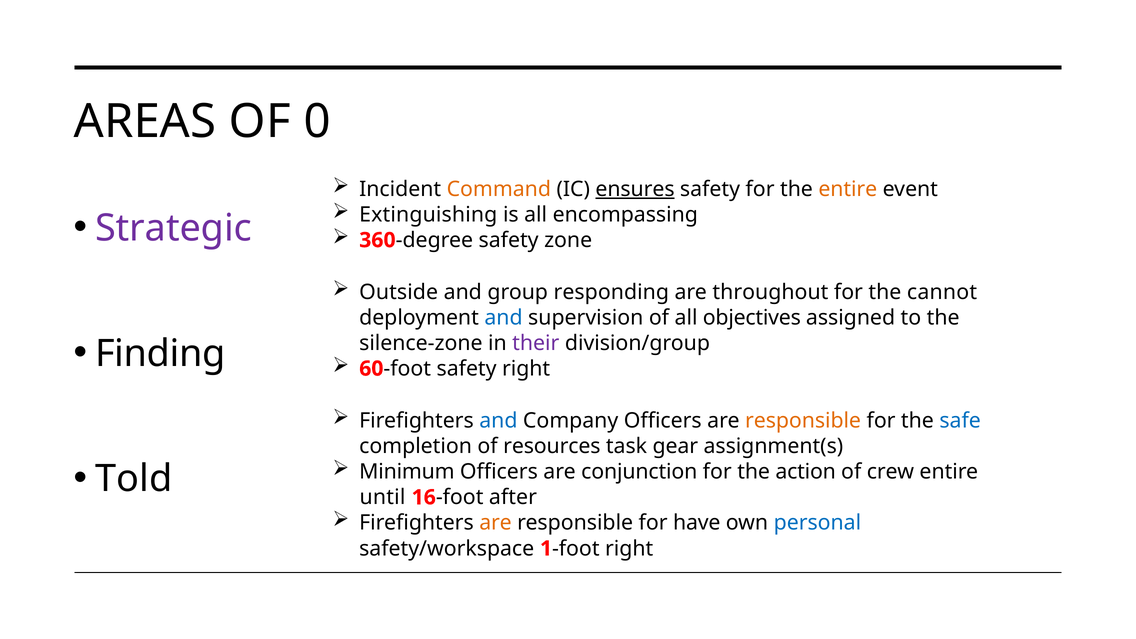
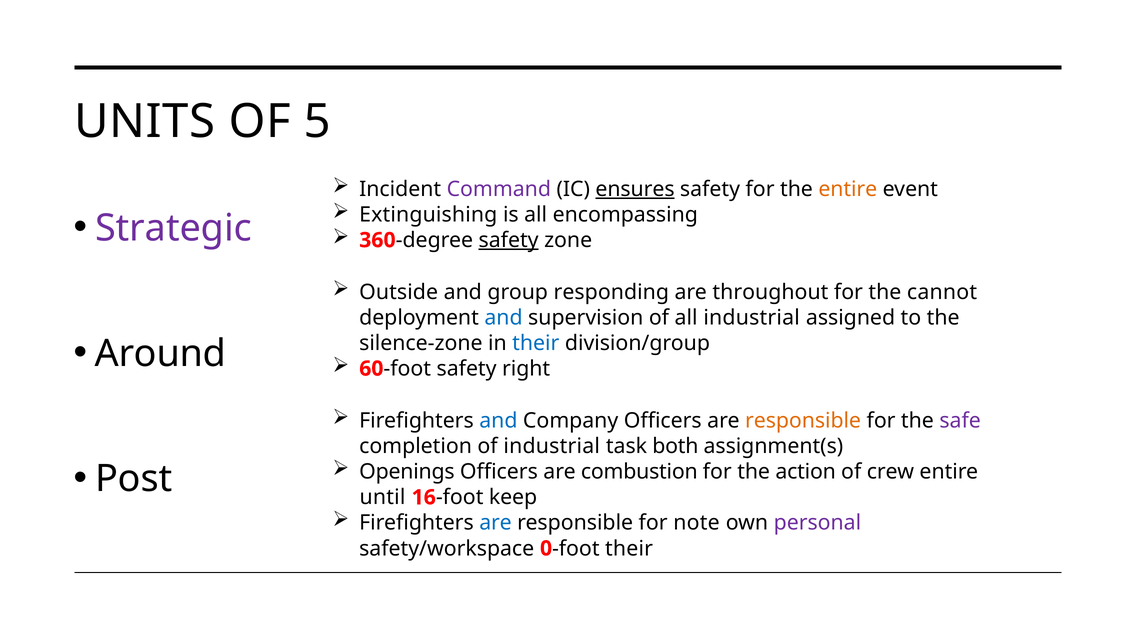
AREAS: AREAS -> UNITS
0: 0 -> 5
Command colour: orange -> purple
safety at (509, 240) underline: none -> present
all objectives: objectives -> industrial
Finding: Finding -> Around
their at (536, 343) colour: purple -> blue
safe colour: blue -> purple
of resources: resources -> industrial
gear: gear -> both
Told: Told -> Post
Minimum: Minimum -> Openings
conjunction: conjunction -> combustion
after: after -> keep
are at (496, 523) colour: orange -> blue
have: have -> note
personal colour: blue -> purple
1: 1 -> 0
right at (629, 548): right -> their
